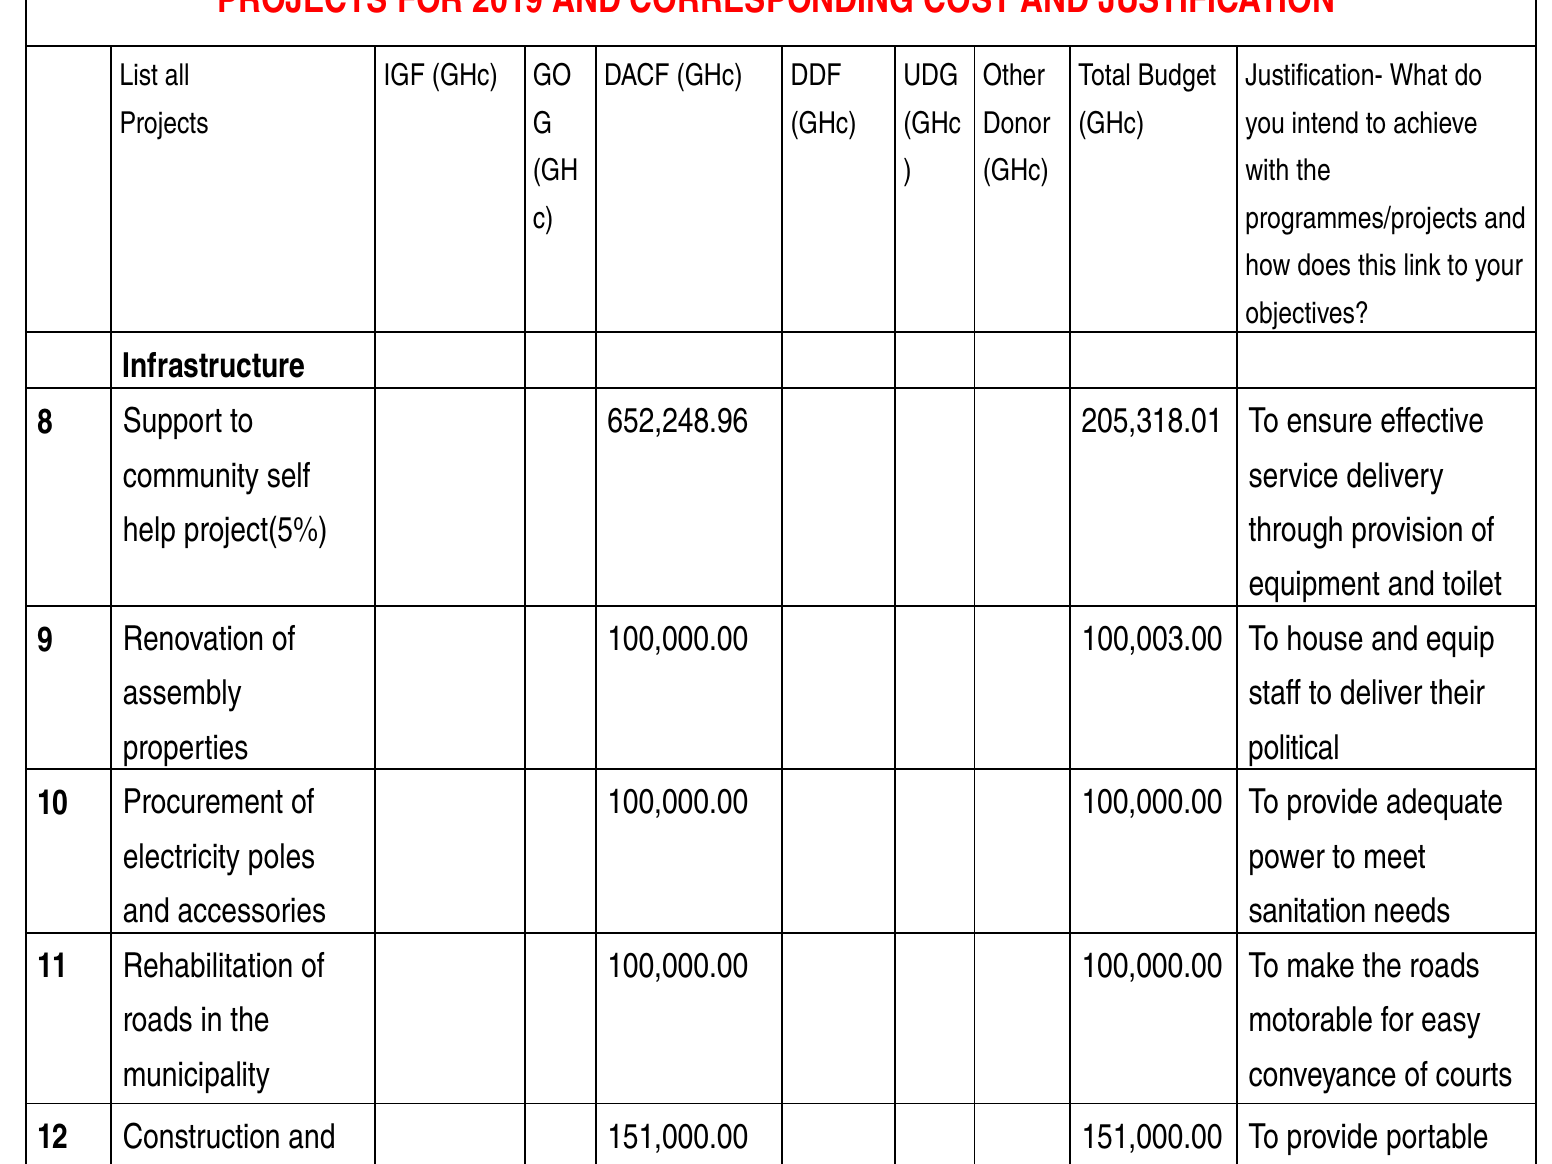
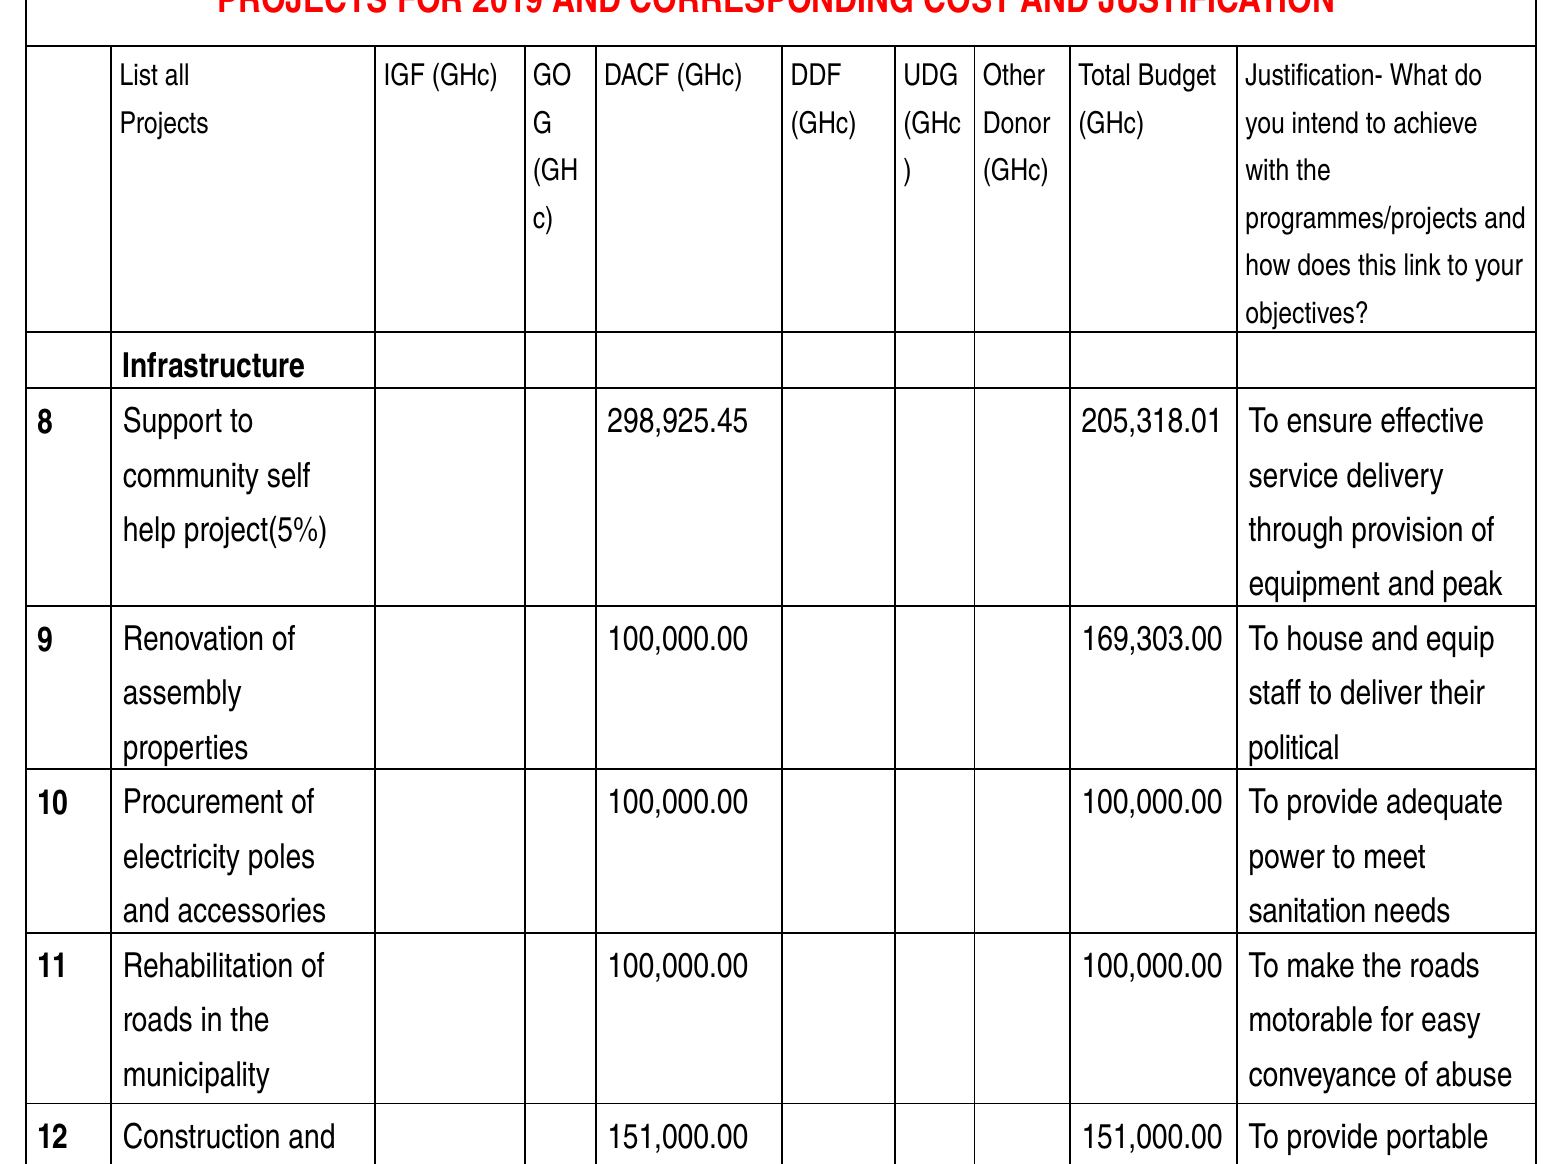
652,248.96: 652,248.96 -> 298,925.45
toilet: toilet -> peak
100,003.00: 100,003.00 -> 169,303.00
courts: courts -> abuse
